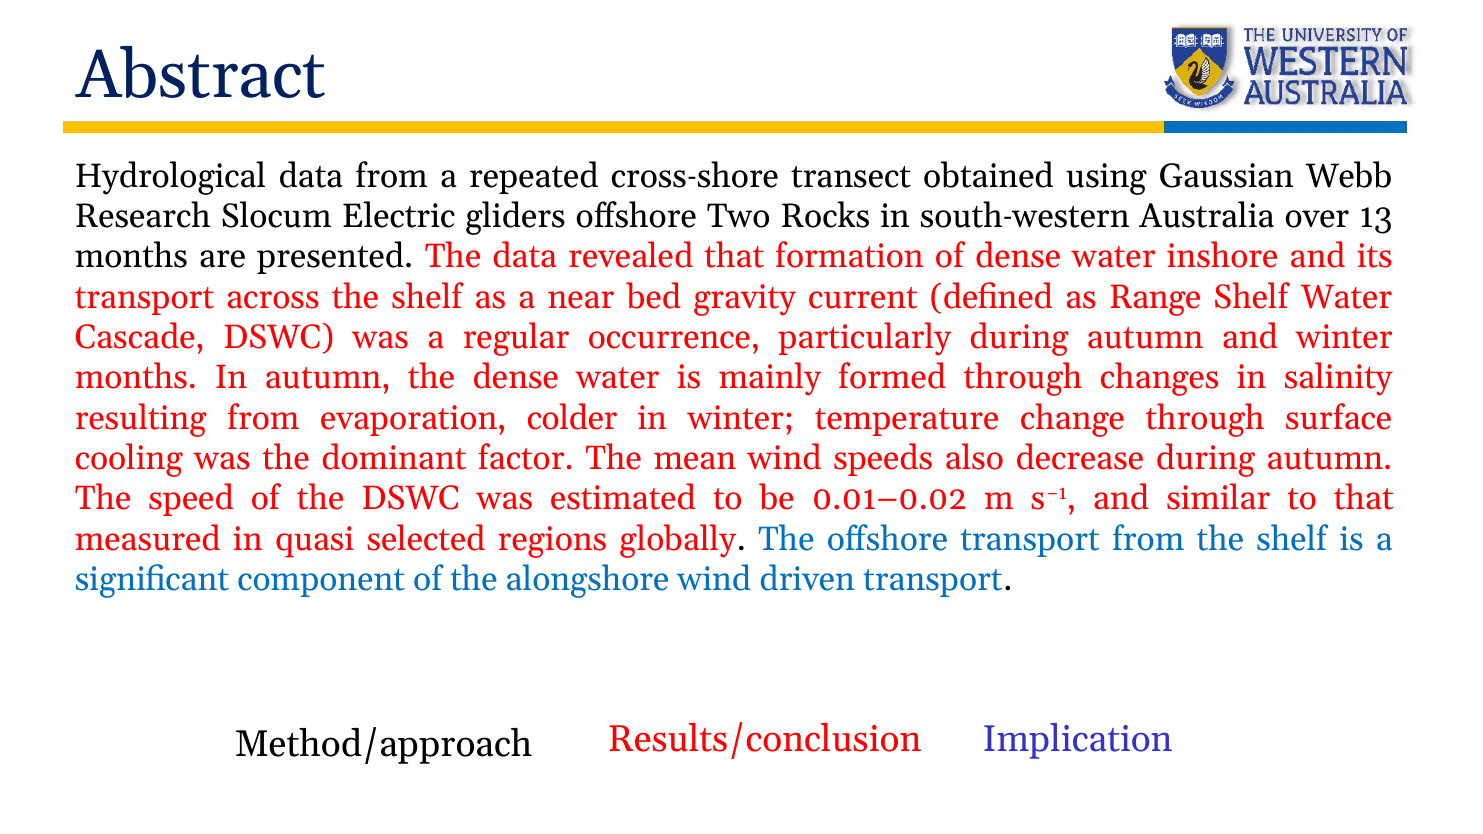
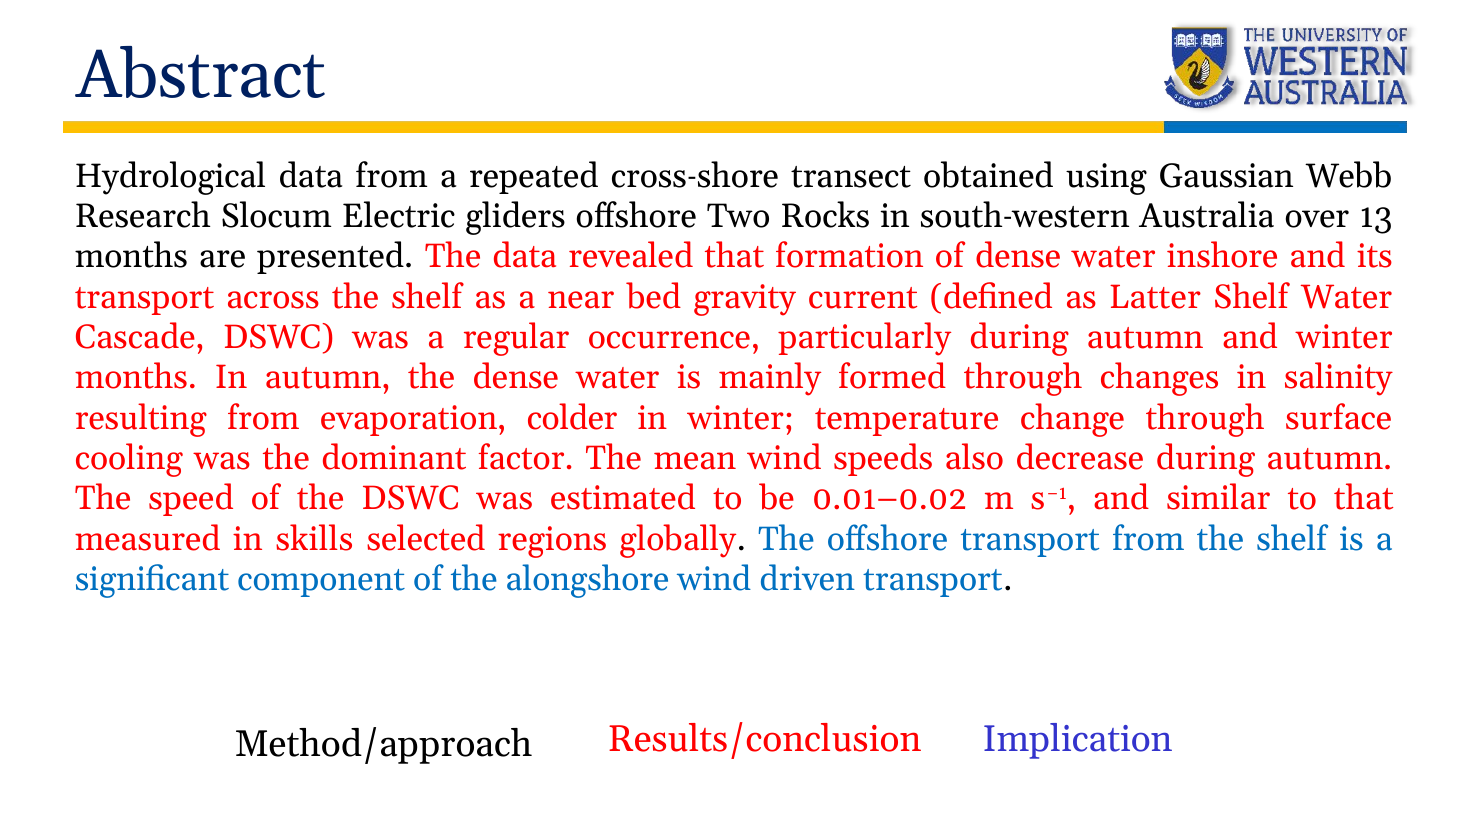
Range: Range -> Latter
quasi: quasi -> skills
